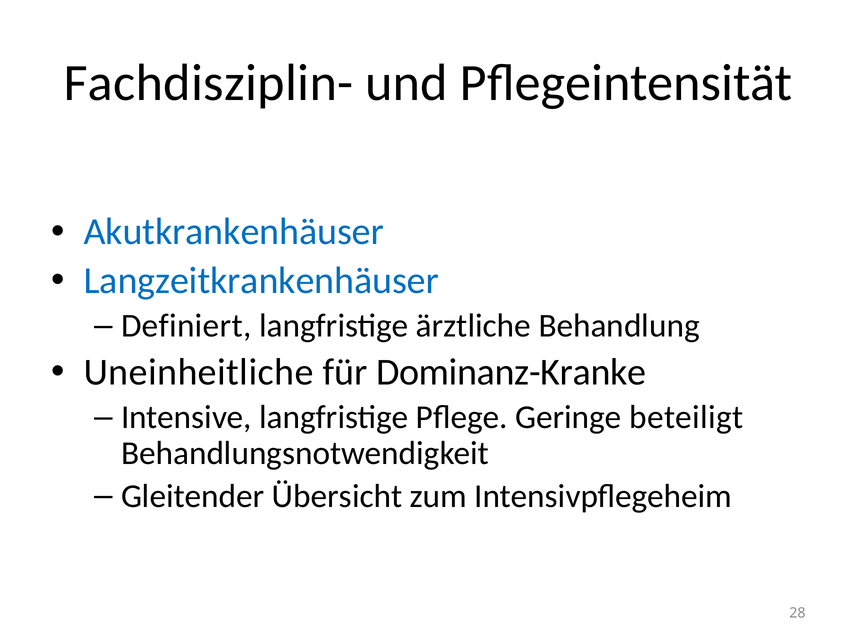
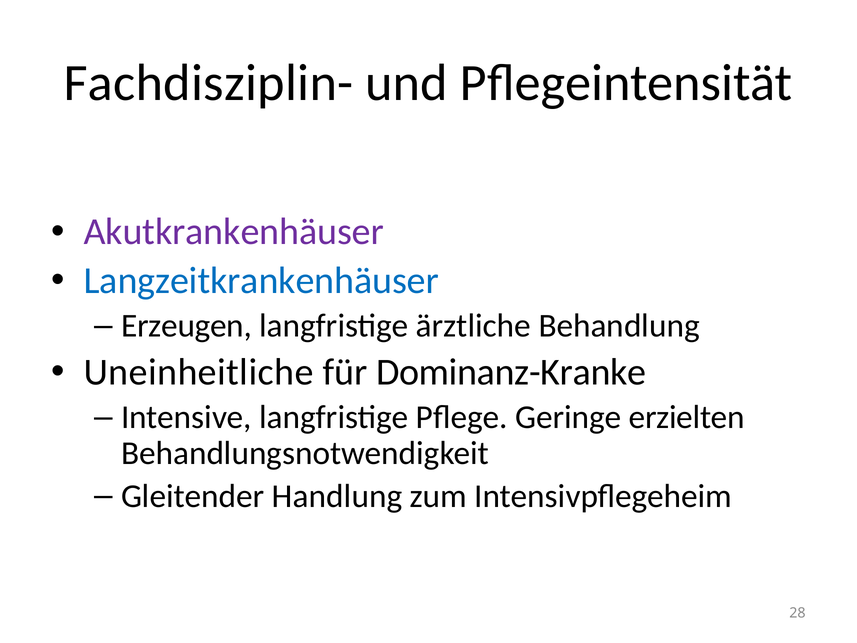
Akutkrankenhäuser colour: blue -> purple
Definiert: Definiert -> Erzeugen
beteiligt: beteiligt -> erzielten
Übersicht: Übersicht -> Handlung
